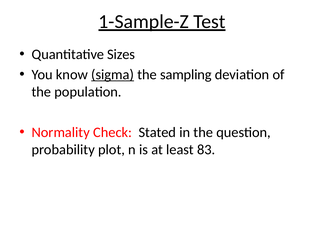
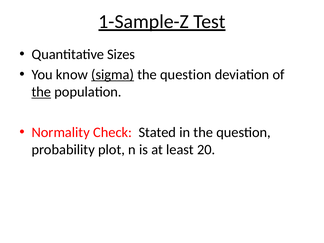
sampling at (186, 75): sampling -> question
the at (41, 92) underline: none -> present
83: 83 -> 20
